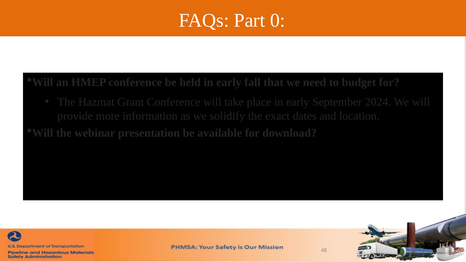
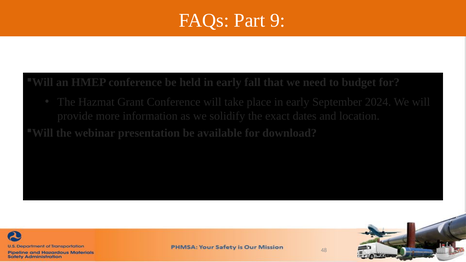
0: 0 -> 9
